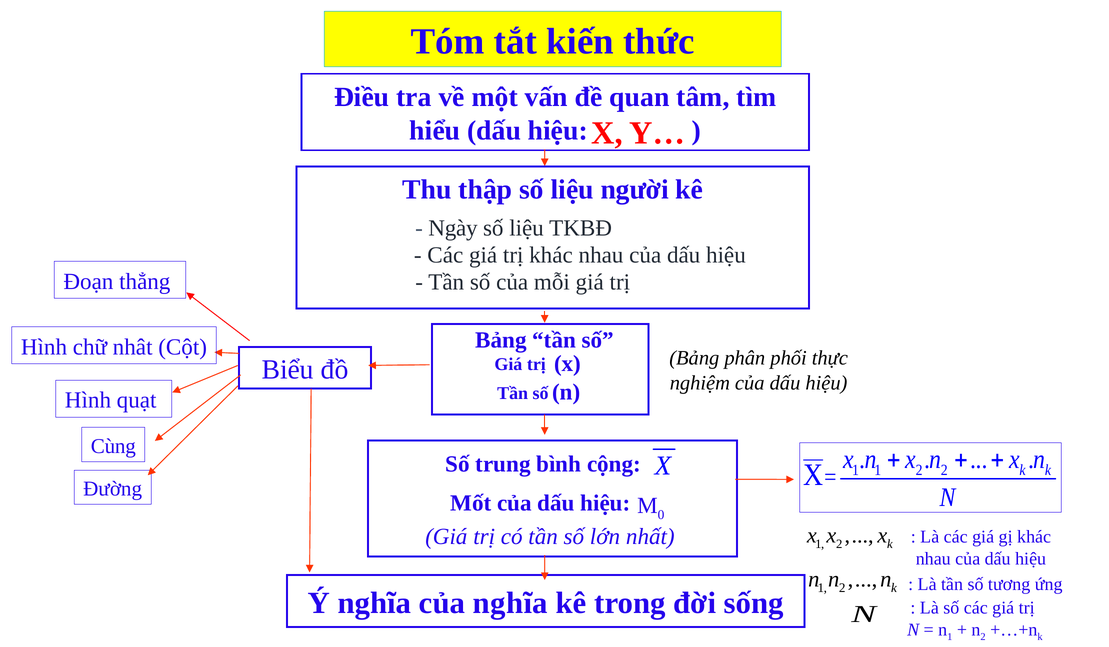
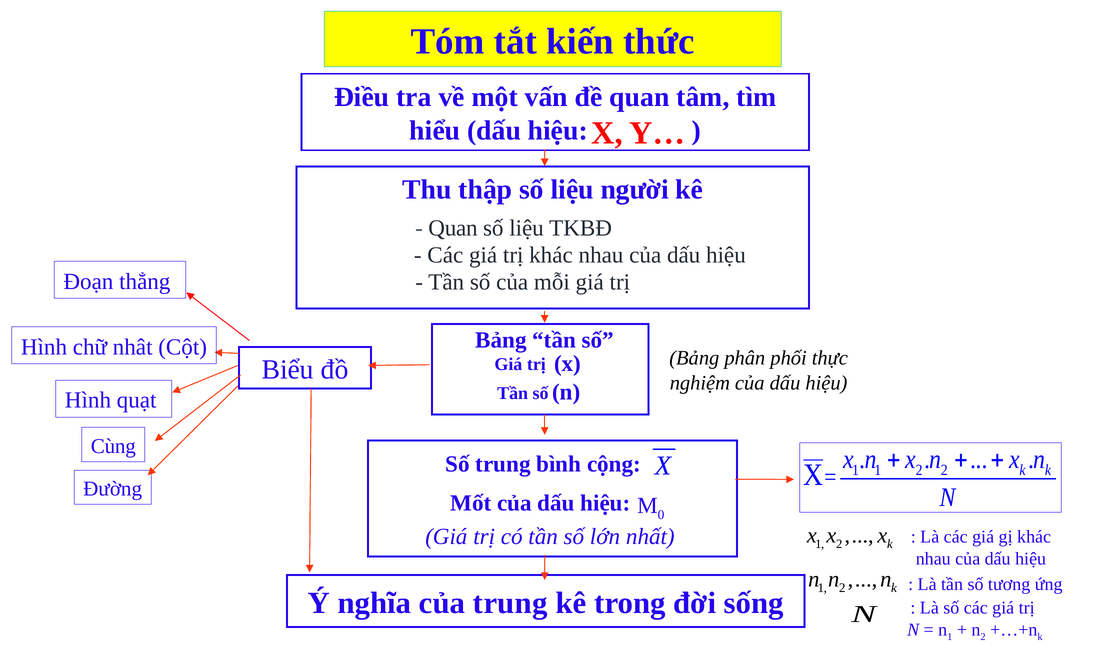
Ngày at (453, 228): Ngày -> Quan
của nghĩa: nghĩa -> trung
